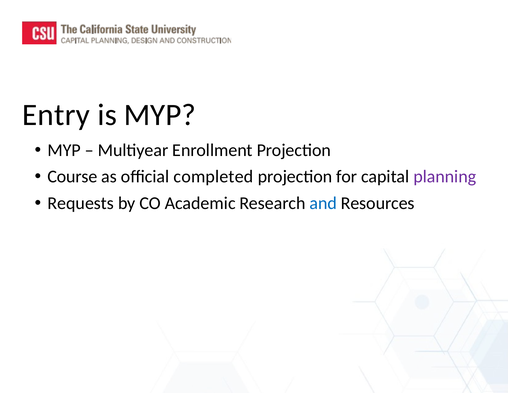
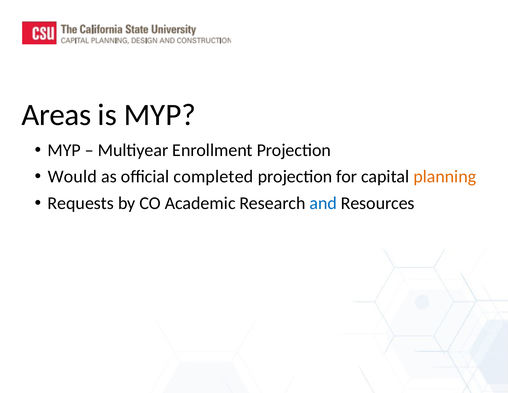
Entry: Entry -> Areas
Course: Course -> Would
planning colour: purple -> orange
